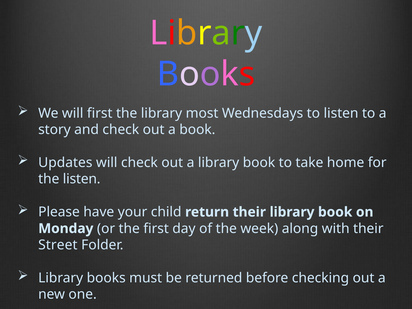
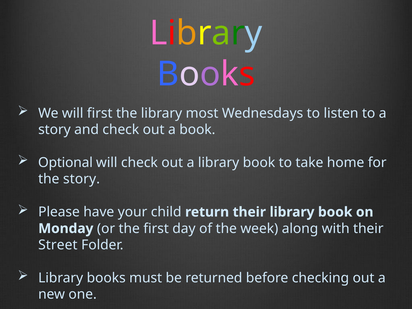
Updates: Updates -> Optional
the listen: listen -> story
